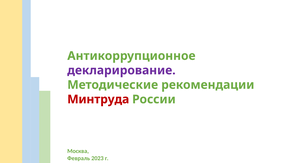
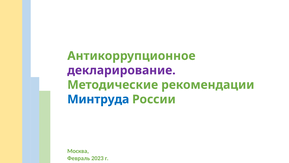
Минтруда colour: red -> blue
